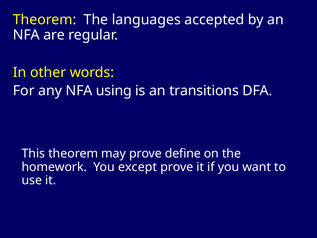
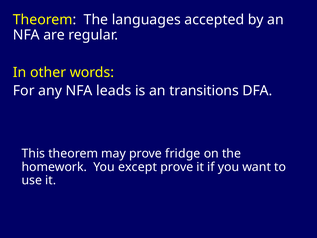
using: using -> leads
define: define -> fridge
